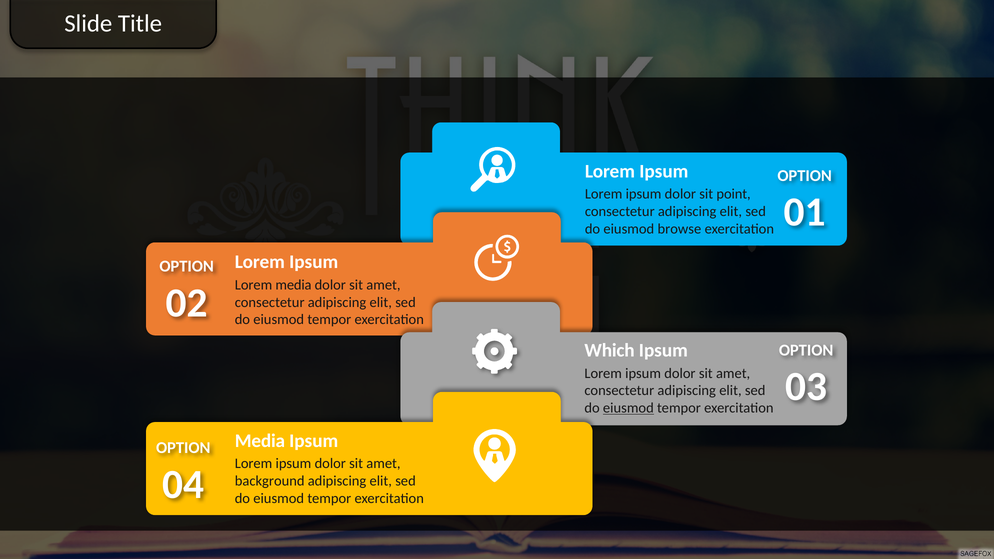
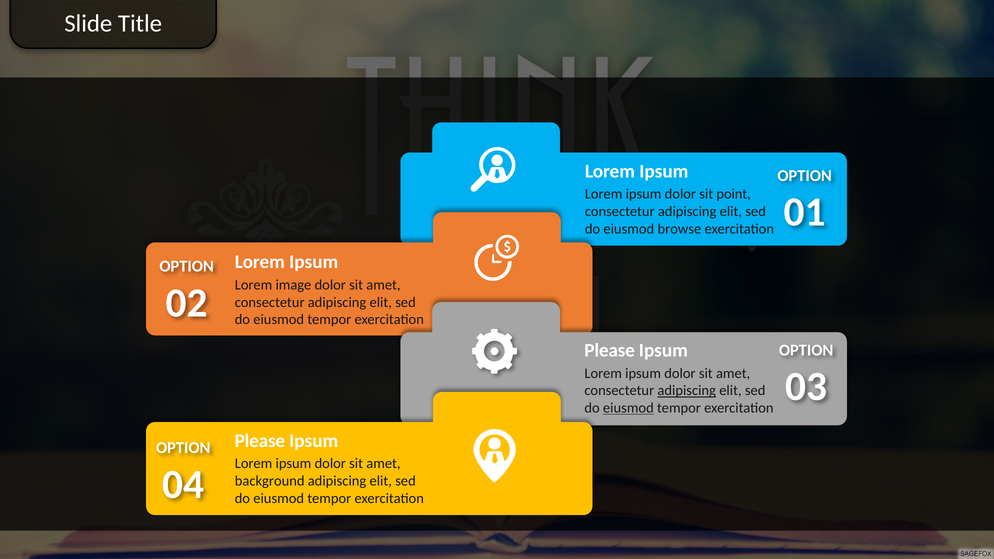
Lorem media: media -> image
Which at (610, 351): Which -> Please
adipiscing at (687, 391) underline: none -> present
Media at (260, 441): Media -> Please
